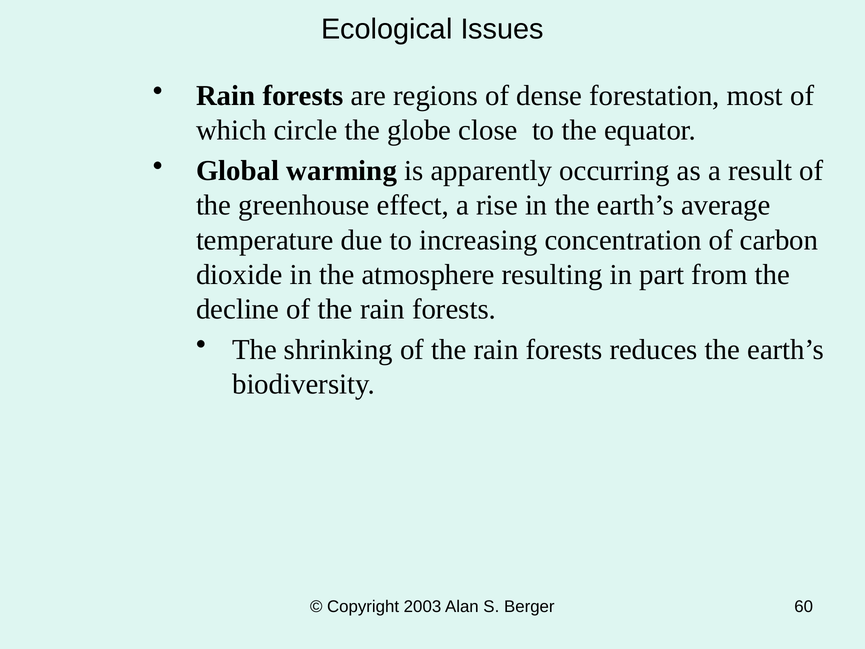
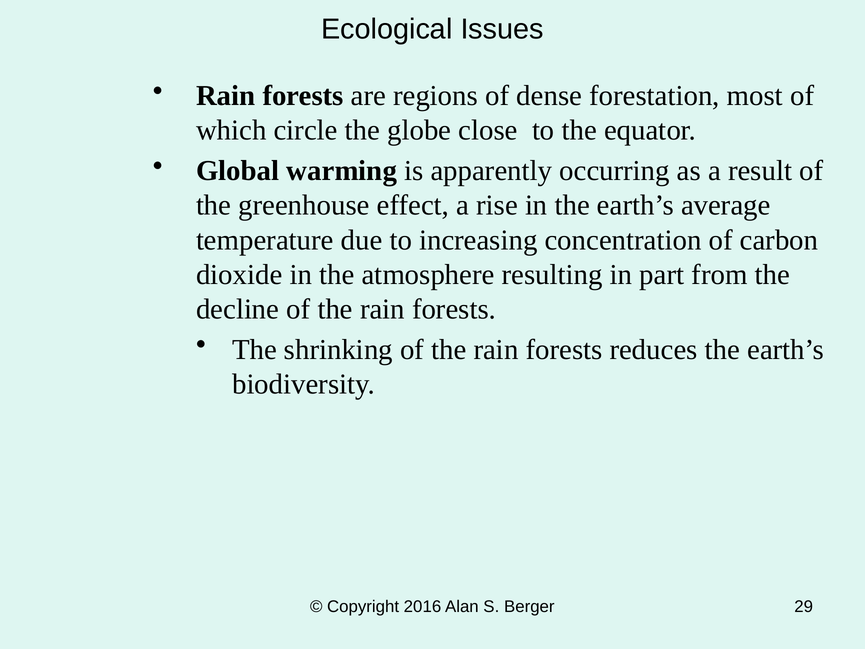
2003: 2003 -> 2016
60: 60 -> 29
